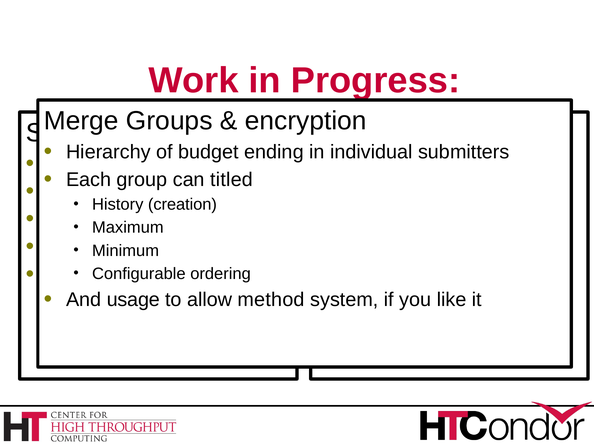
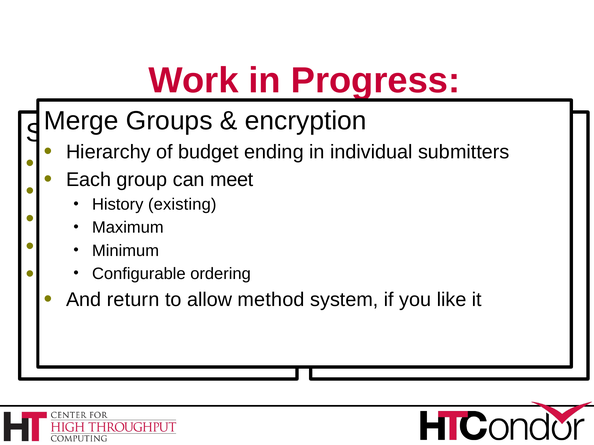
titled: titled -> meet
creation: creation -> existing
And usage: usage -> return
